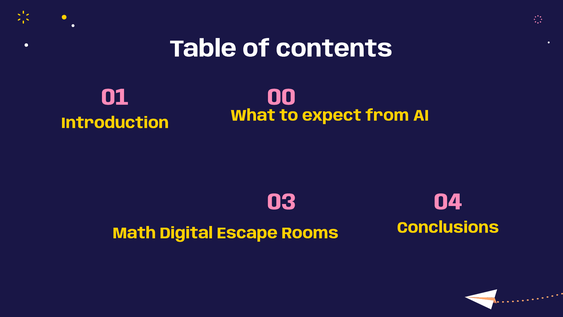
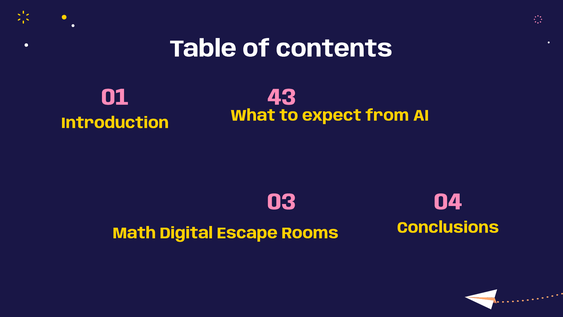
00: 00 -> 43
